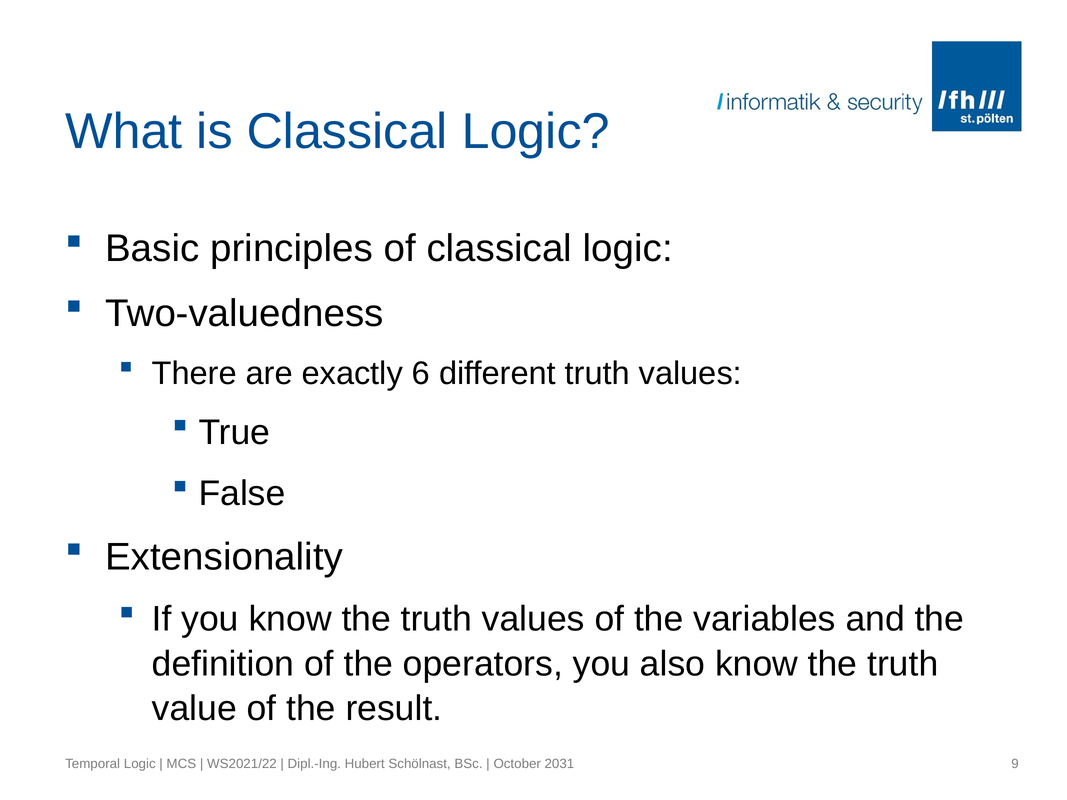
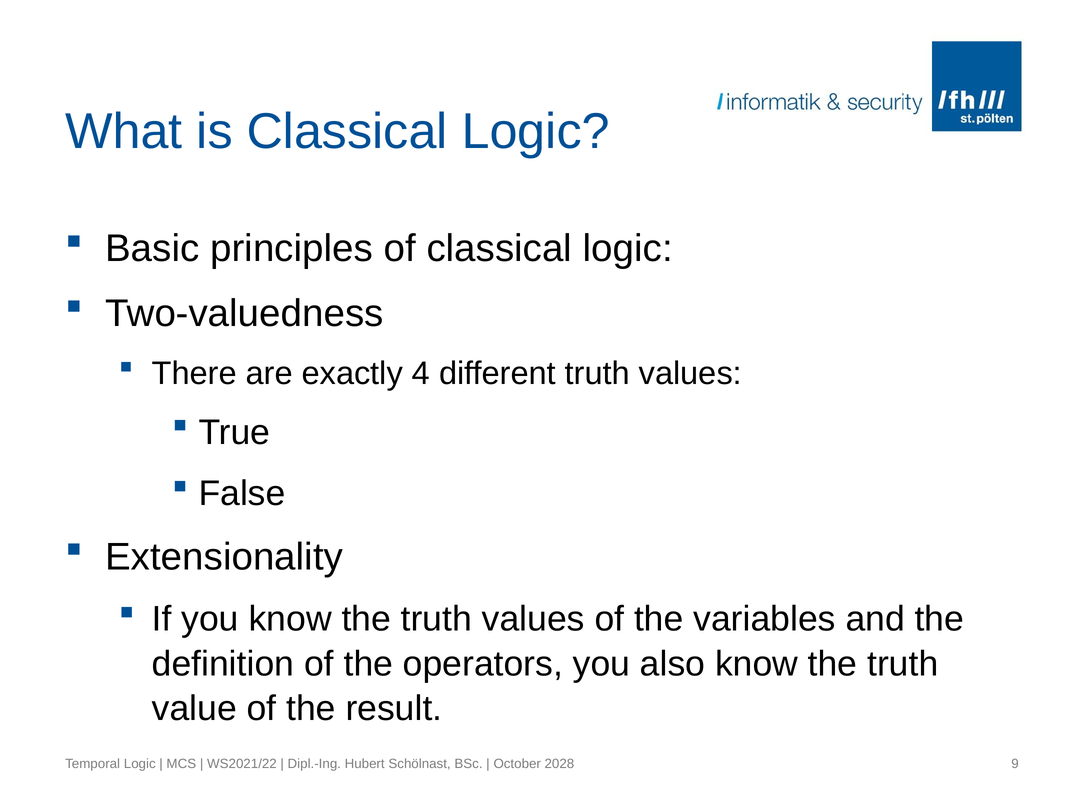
6: 6 -> 4
2031: 2031 -> 2028
